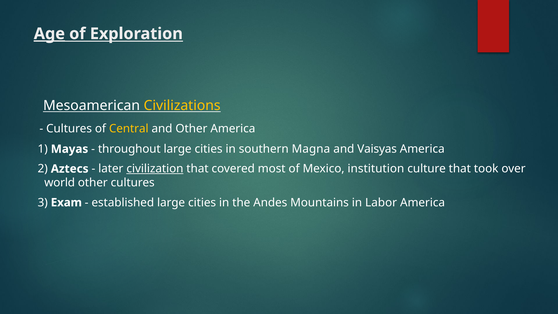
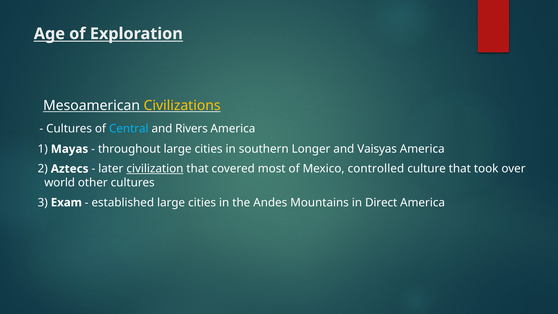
Age underline: present -> none
Central colour: yellow -> light blue
and Other: Other -> Rivers
Magna: Magna -> Longer
institution: institution -> controlled
Labor: Labor -> Direct
